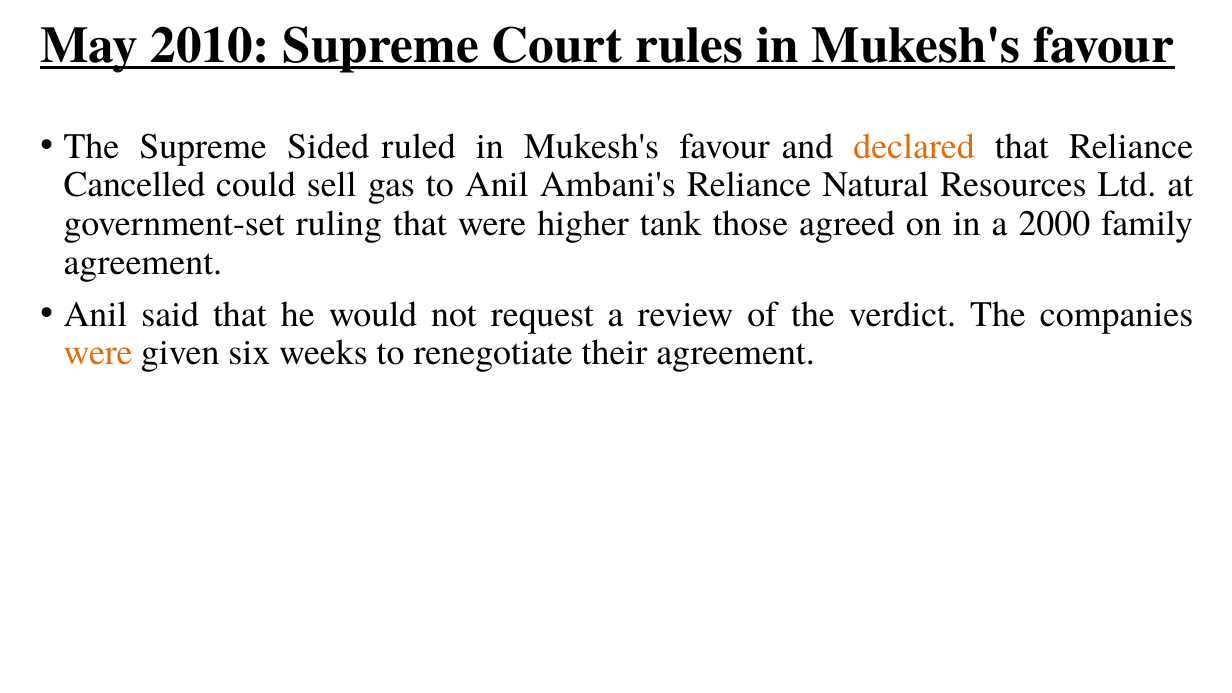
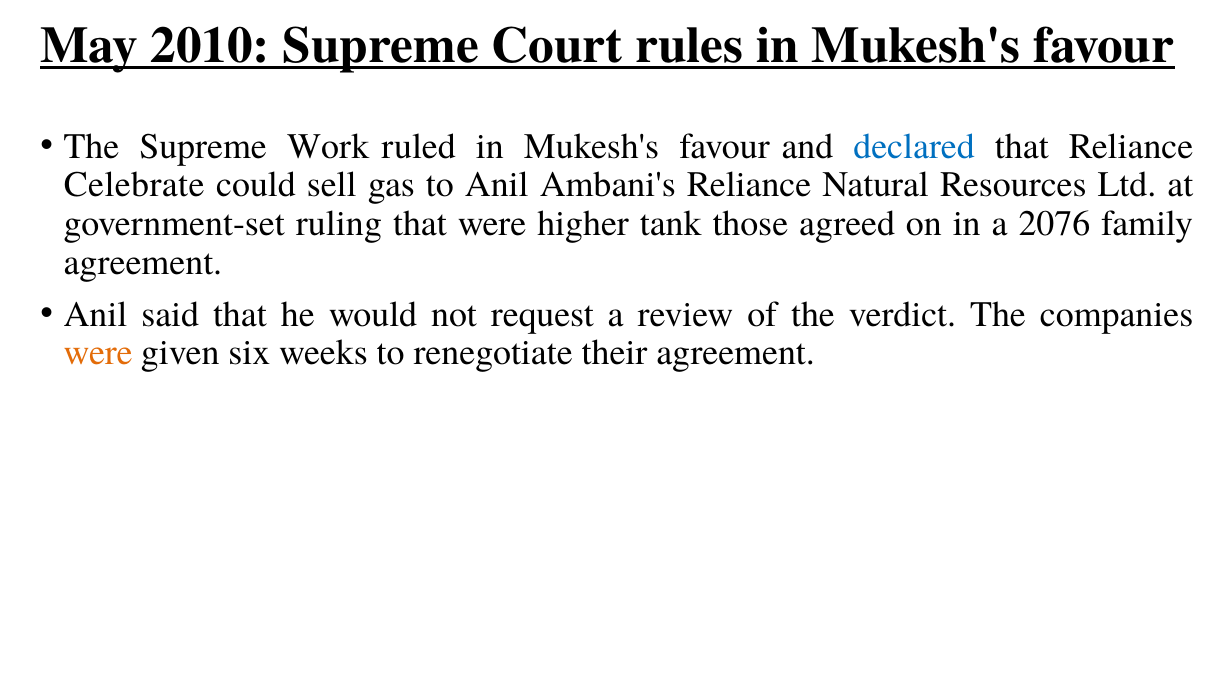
Sided: Sided -> Work
declared colour: orange -> blue
Cancelled: Cancelled -> Celebrate
2000: 2000 -> 2076
